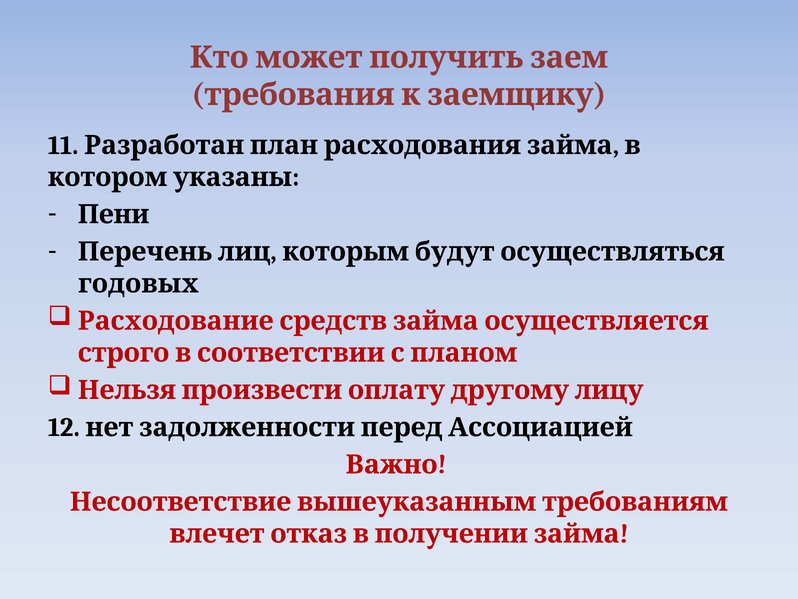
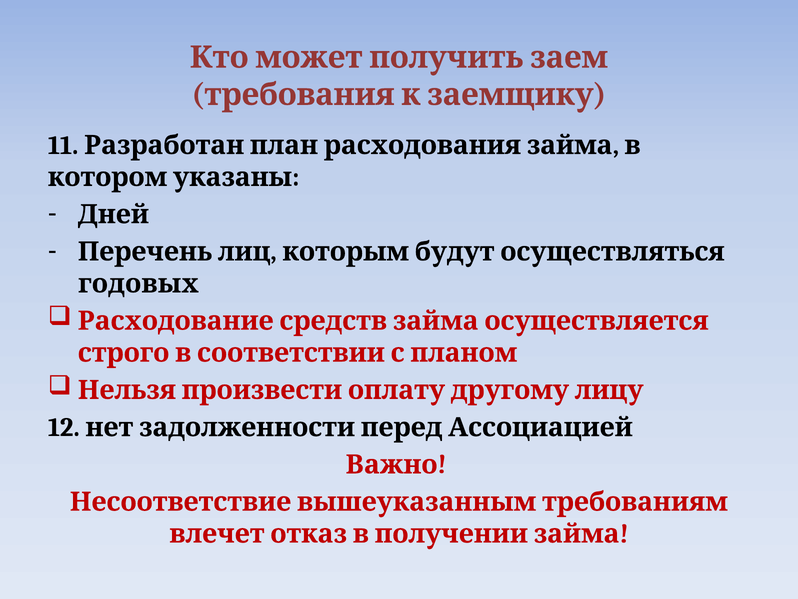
Пени: Пени -> Дней
